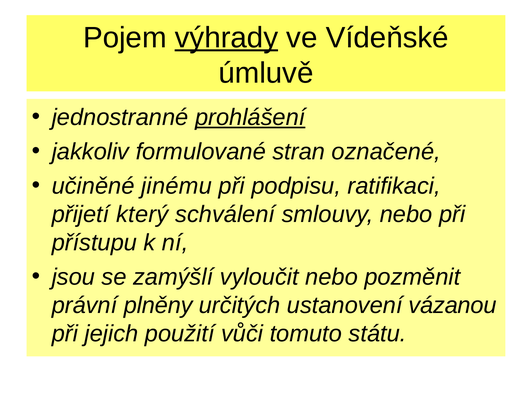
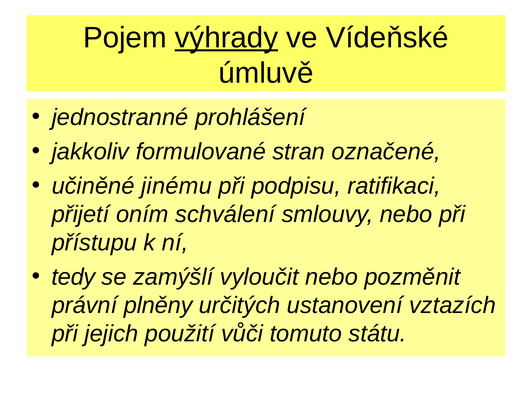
prohlášení underline: present -> none
který: který -> oním
jsou: jsou -> tedy
vázanou: vázanou -> vztazích
